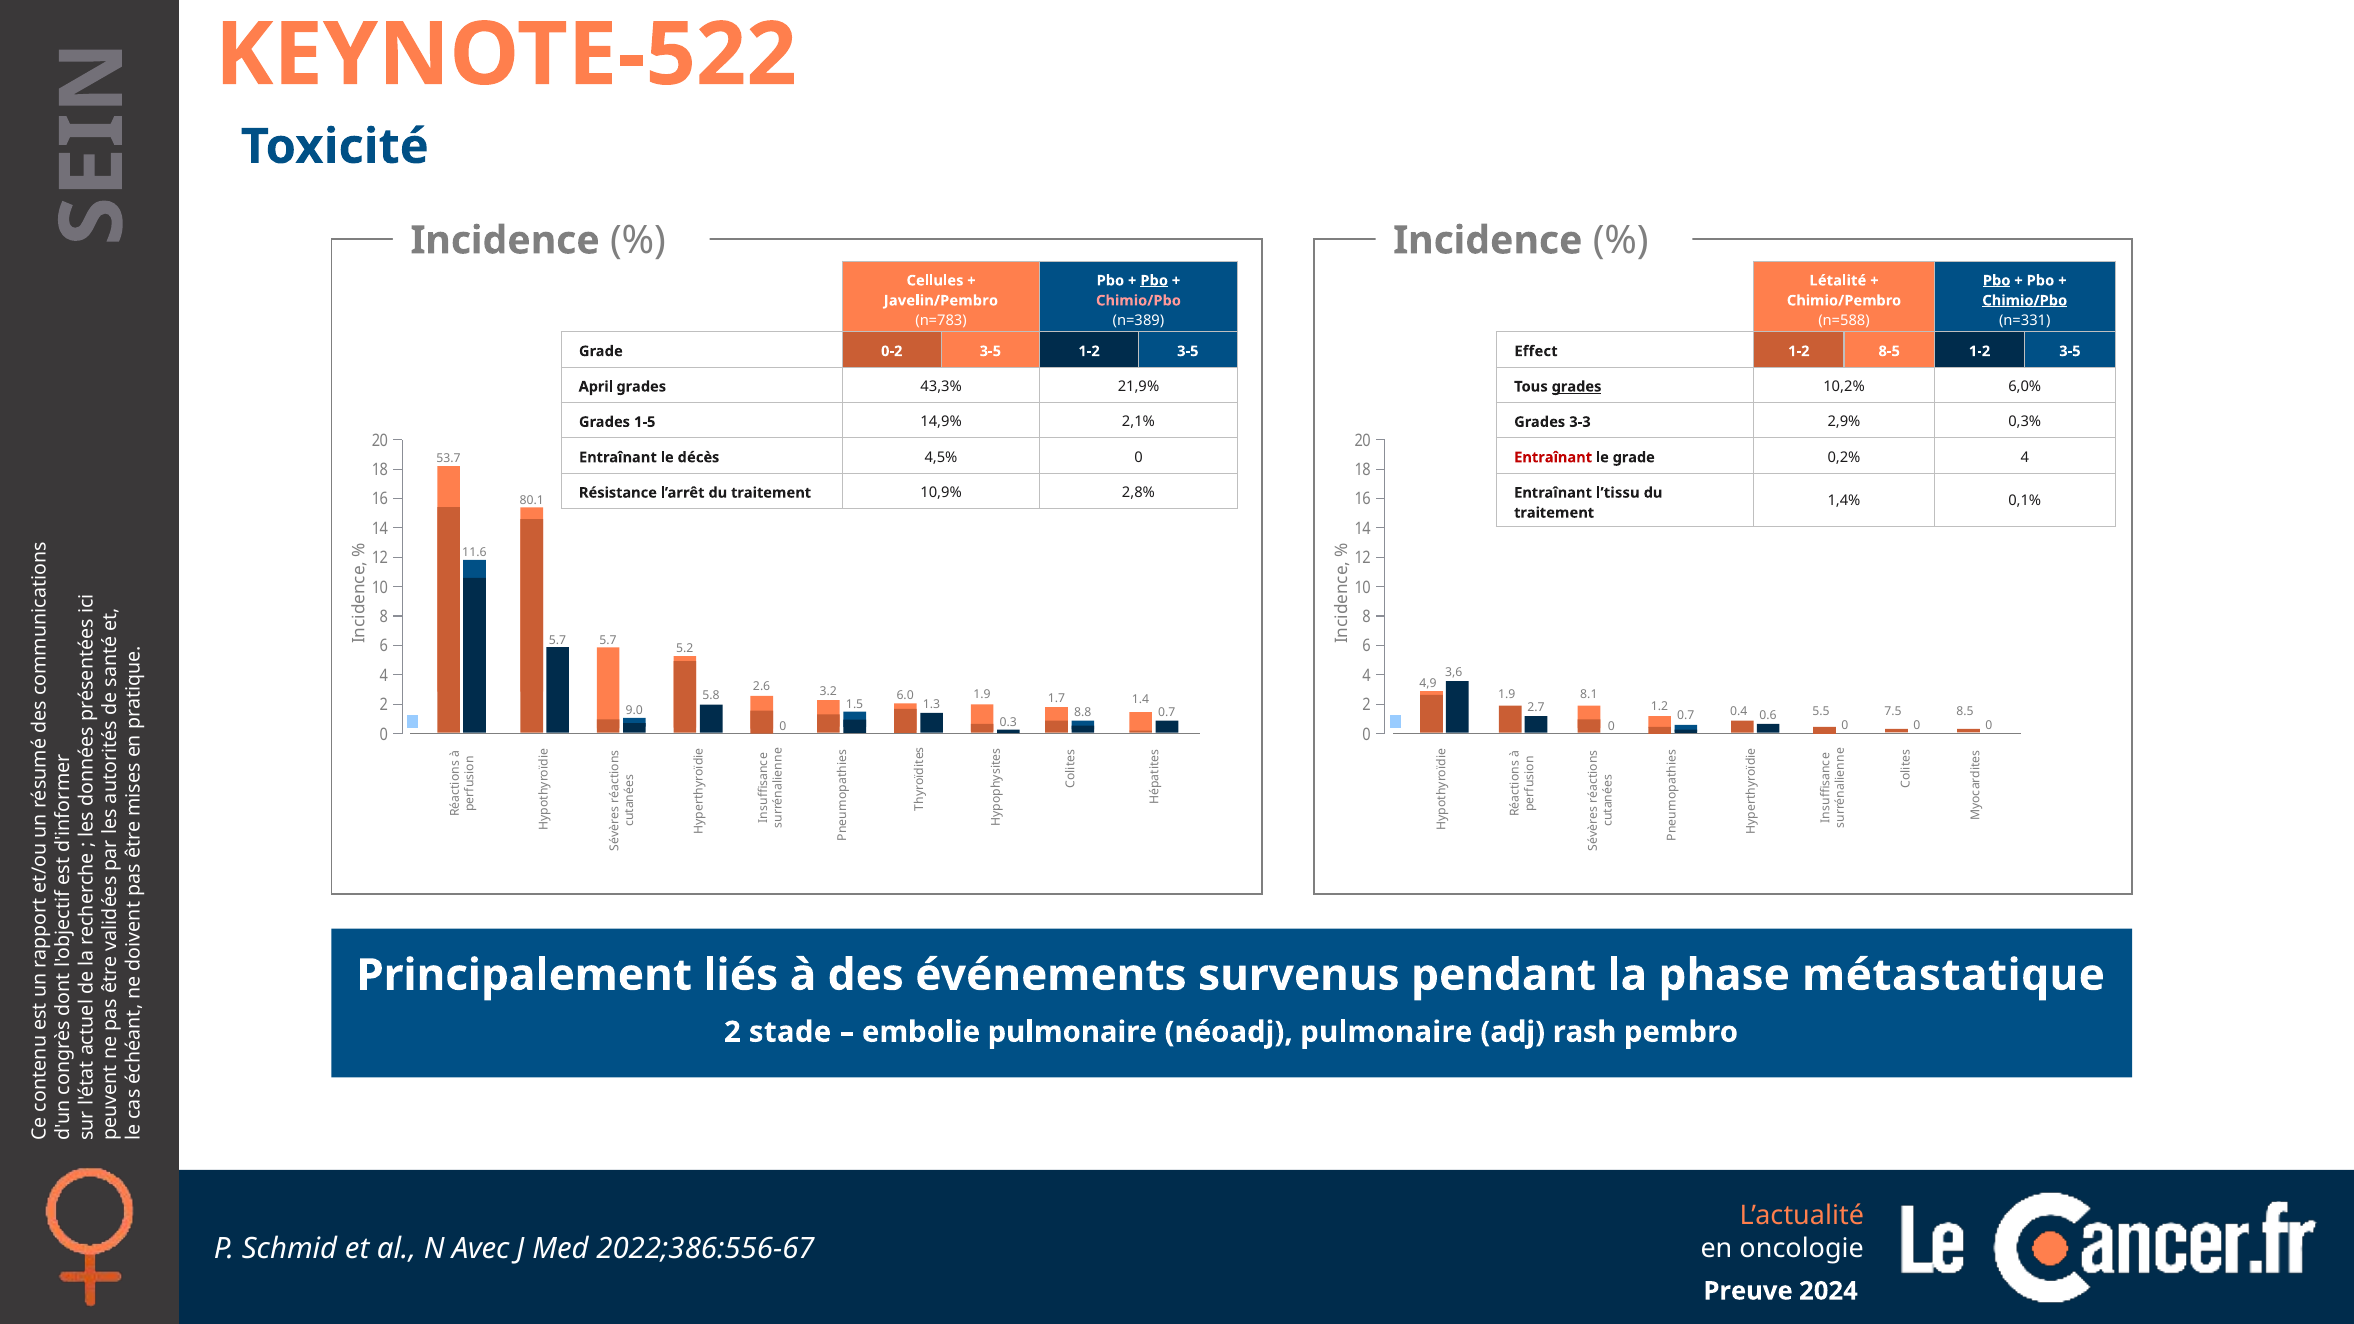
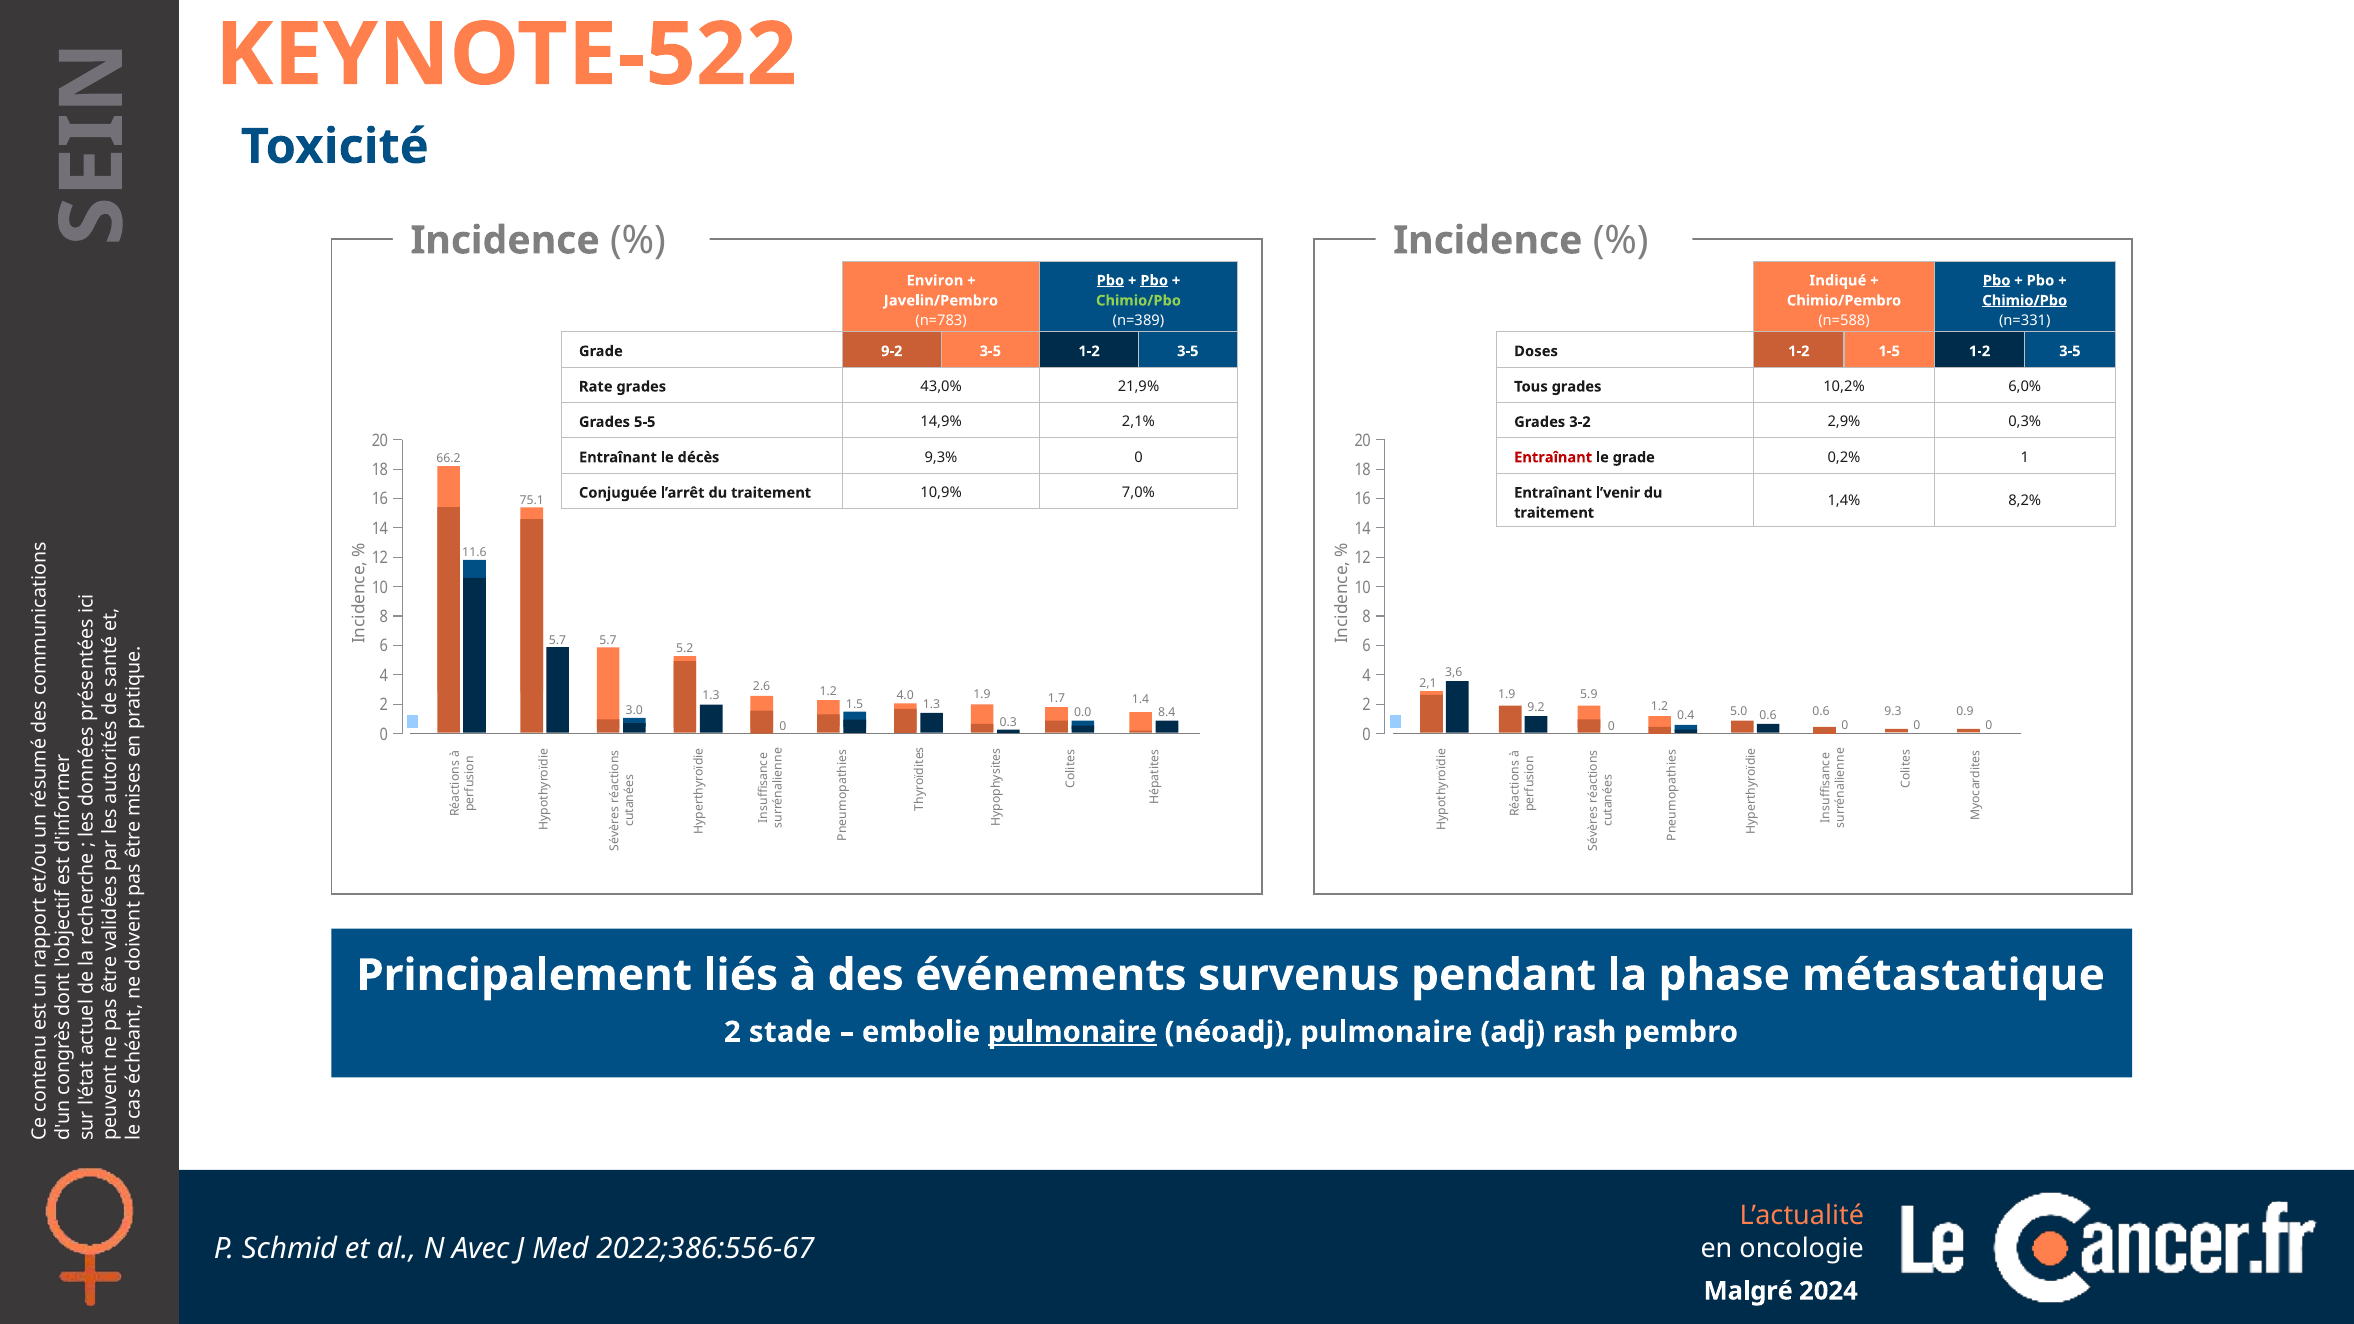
Cellules: Cellules -> Environ
Pbo at (1110, 281) underline: none -> present
Létalité: Létalité -> Indiqué
Chimio/Pbo at (1138, 301) colour: pink -> light green
0-2: 0-2 -> 9-2
Effect: Effect -> Doses
8-5: 8-5 -> 1-5
April: April -> Rate
43,3%: 43,3% -> 43,0%
grades at (1577, 387) underline: present -> none
1-5: 1-5 -> 5-5
3-3: 3-3 -> 3-2
53.7: 53.7 -> 66.2
4,5%: 4,5% -> 9,3%
0,2% 4: 4 -> 1
Résistance: Résistance -> Conjuguée
2,8%: 2,8% -> 7,0%
l’tissu: l’tissu -> l’venir
0,1%: 0,1% -> 8,2%
80.1: 80.1 -> 75.1
4,9: 4,9 -> 2,1
3.2 at (828, 692): 3.2 -> 1.2
8.1: 8.1 -> 5.9
6.0: 6.0 -> 4.0
5.8 at (711, 696): 5.8 -> 1.3
2.7: 2.7 -> 9.2
9.0: 9.0 -> 3.0
0.4: 0.4 -> 5.0
0.6 5.5: 5.5 -> 0.6
7.5: 7.5 -> 9.3
8.5: 8.5 -> 0.9
8.8: 8.8 -> 0.0
0.7 at (1167, 712): 0.7 -> 8.4
0.7 at (1686, 715): 0.7 -> 0.4
pulmonaire at (1072, 1032) underline: none -> present
Preuve: Preuve -> Malgré
